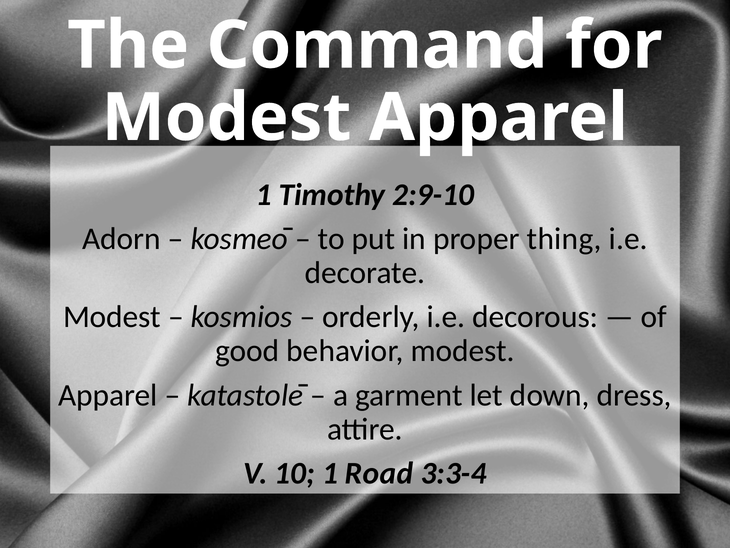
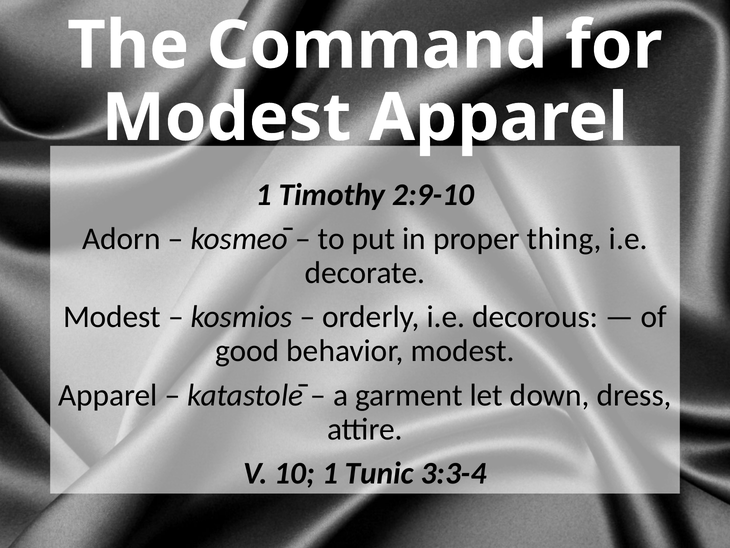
Road: Road -> Tunic
